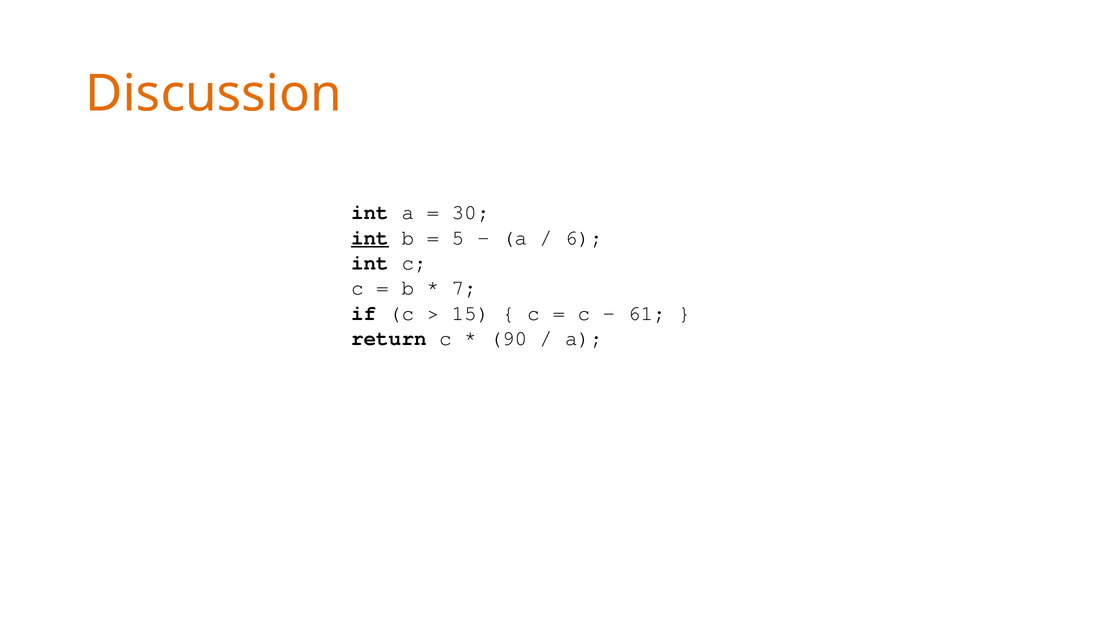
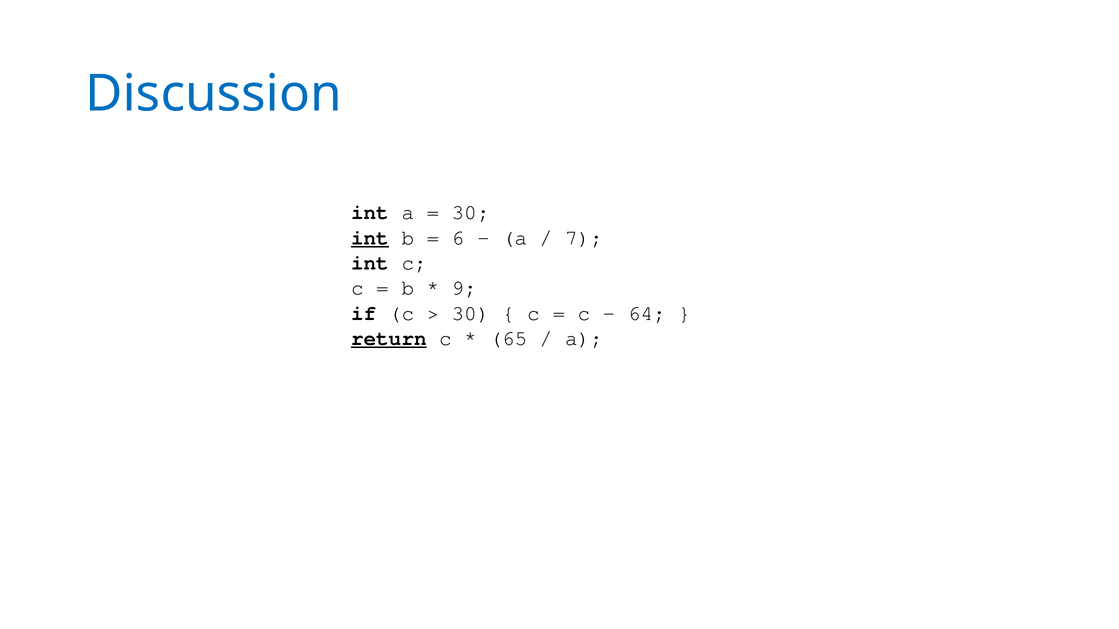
Discussion colour: orange -> blue
5: 5 -> 6
6: 6 -> 7
7: 7 -> 9
15 at (471, 313): 15 -> 30
61: 61 -> 64
return underline: none -> present
90: 90 -> 65
